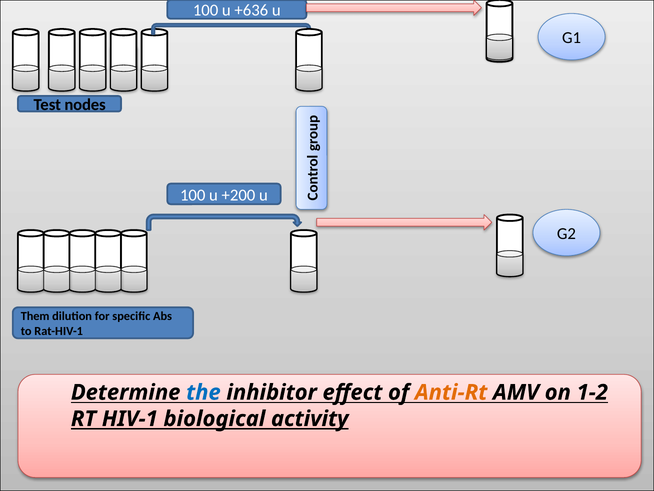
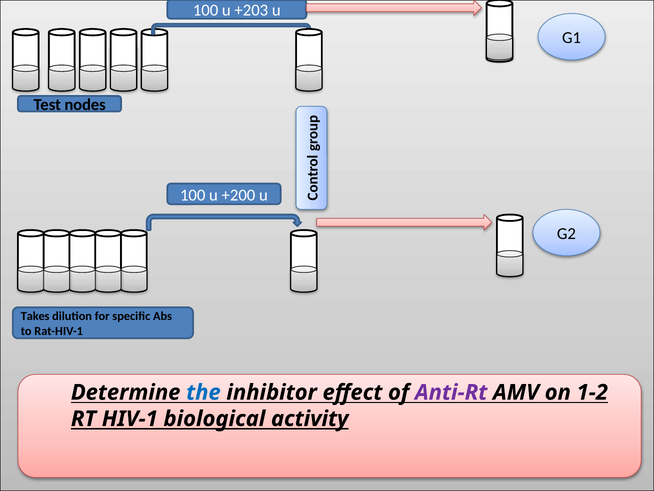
+636: +636 -> +203
Them: Them -> Takes
Anti-Rt colour: orange -> purple
